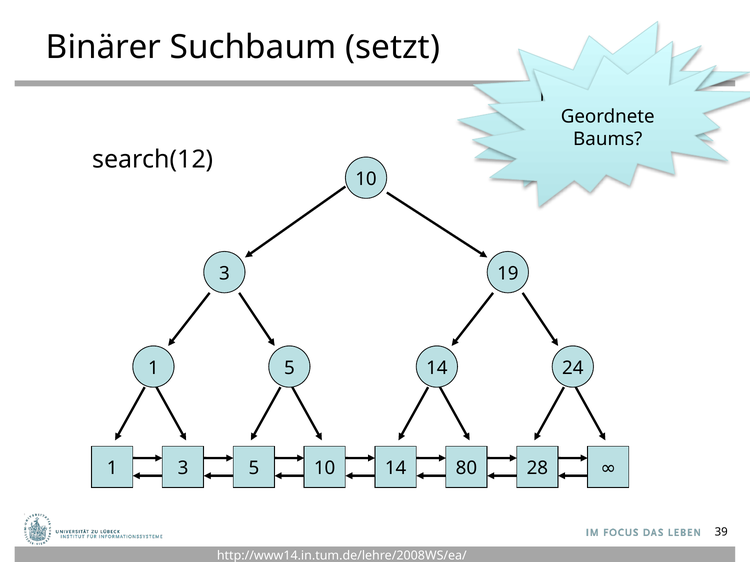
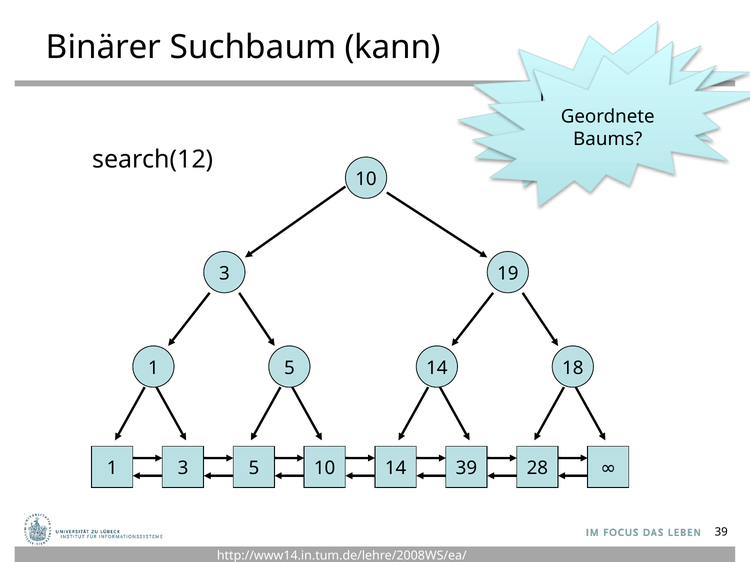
setzt: setzt -> kann
24: 24 -> 18
14 80: 80 -> 39
